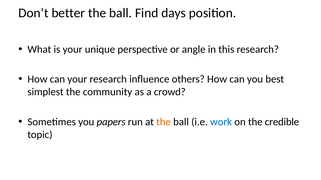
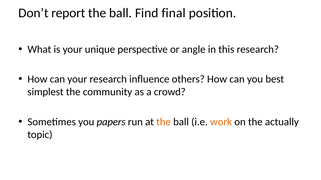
better: better -> report
days: days -> final
work colour: blue -> orange
credible: credible -> actually
